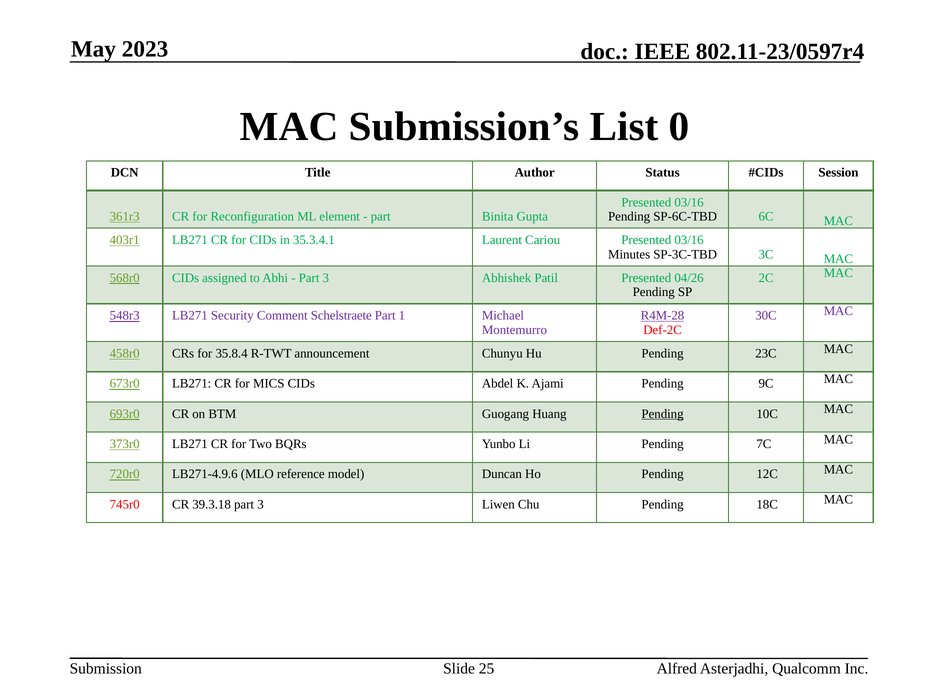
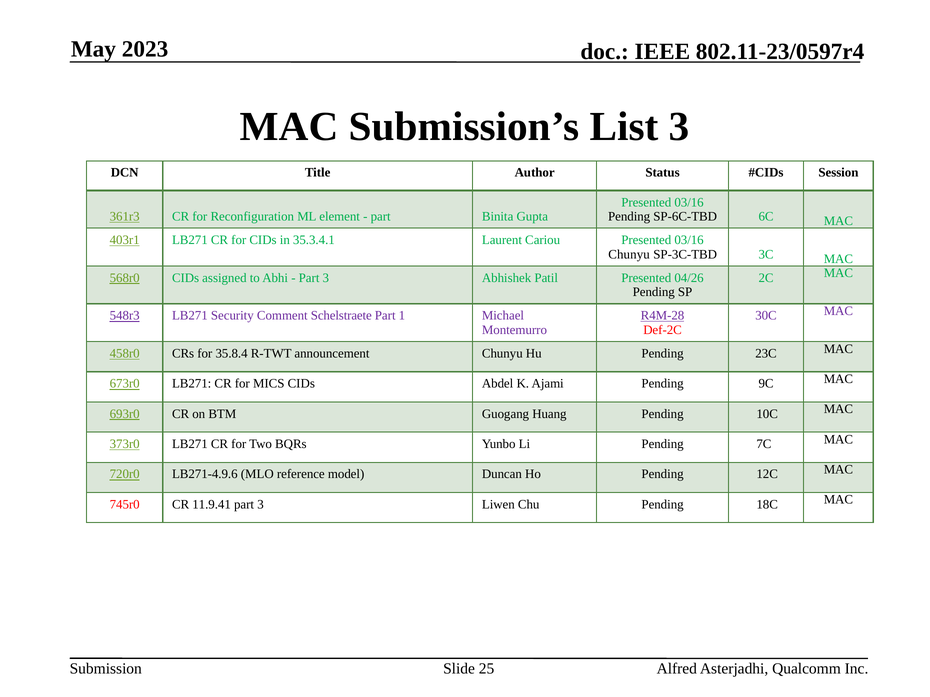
List 0: 0 -> 3
Minutes at (629, 254): Minutes -> Chunyu
Pending at (663, 414) underline: present -> none
39.3.18: 39.3.18 -> 11.9.41
